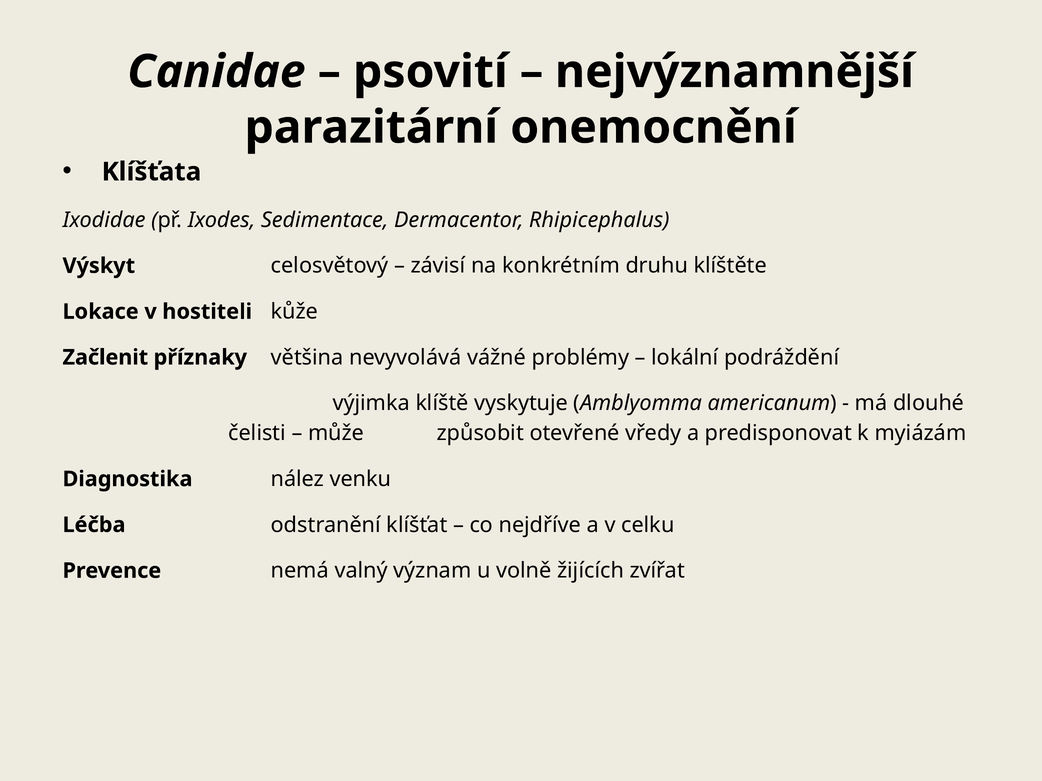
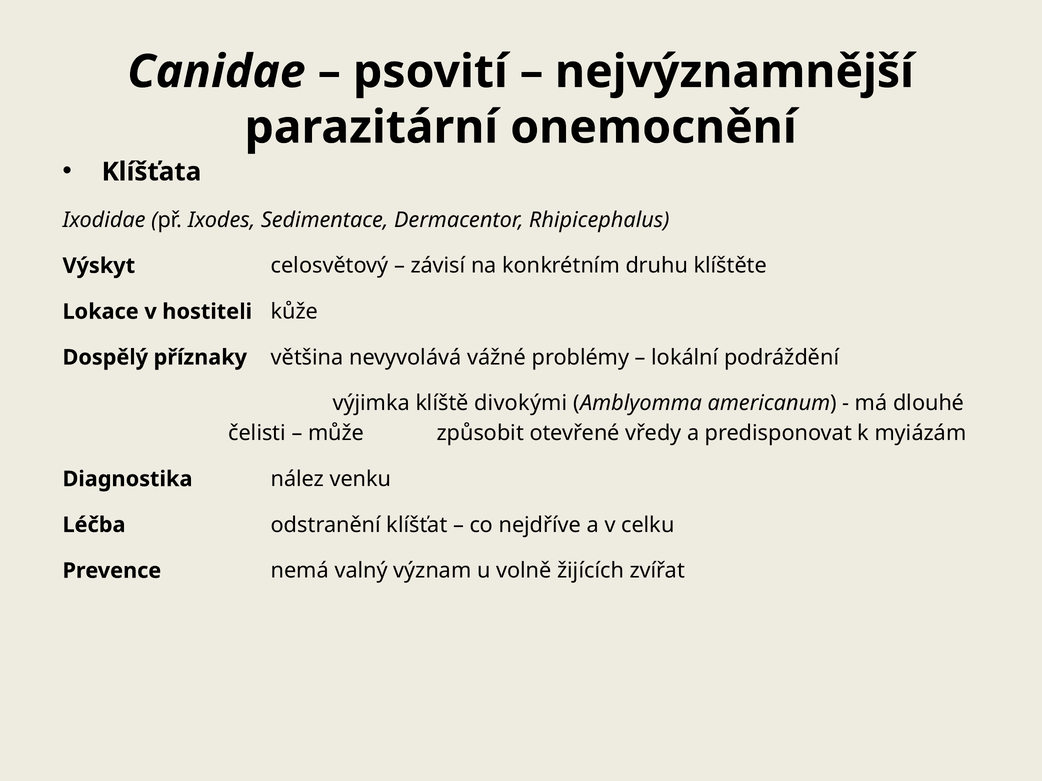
Začlenit: Začlenit -> Dospělý
vyskytuje: vyskytuje -> divokými
